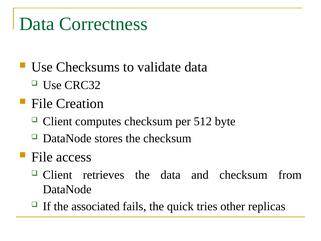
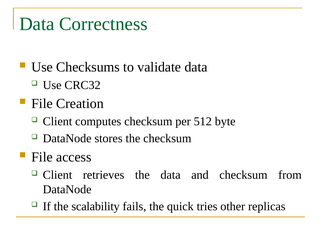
associated: associated -> scalability
